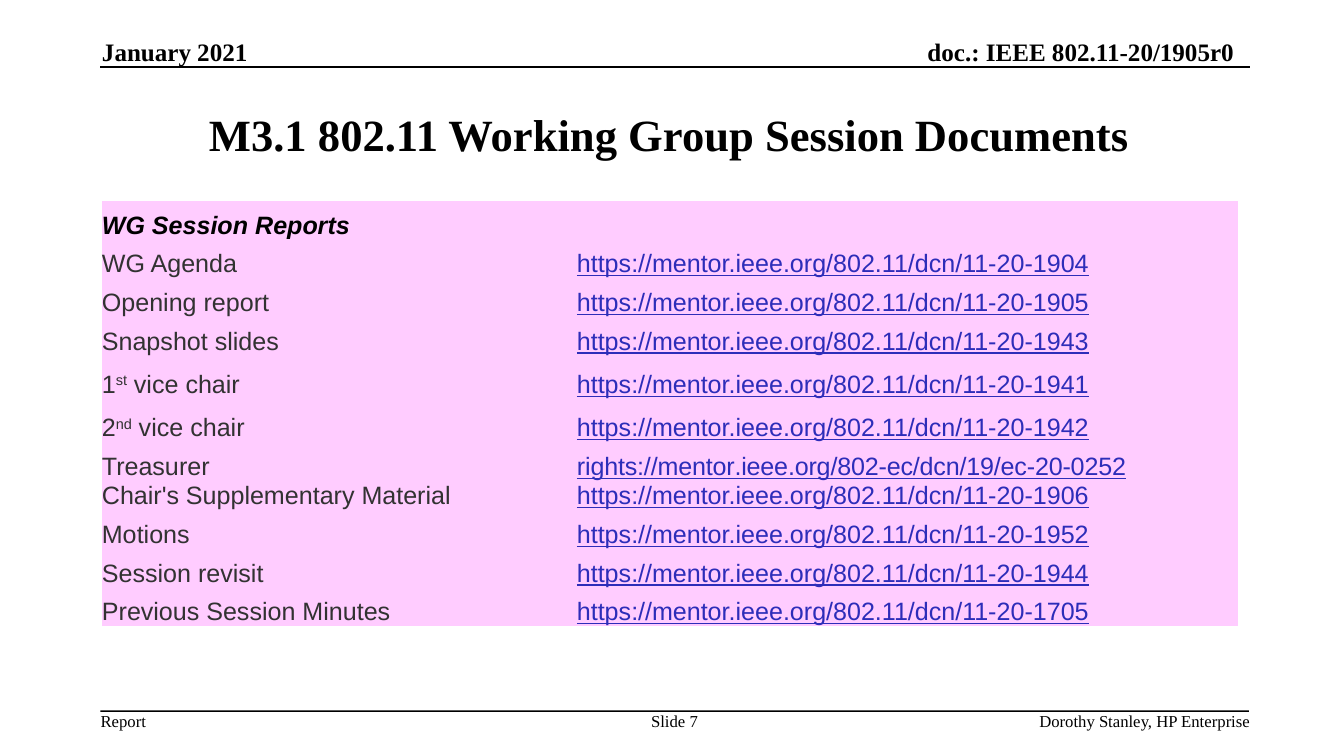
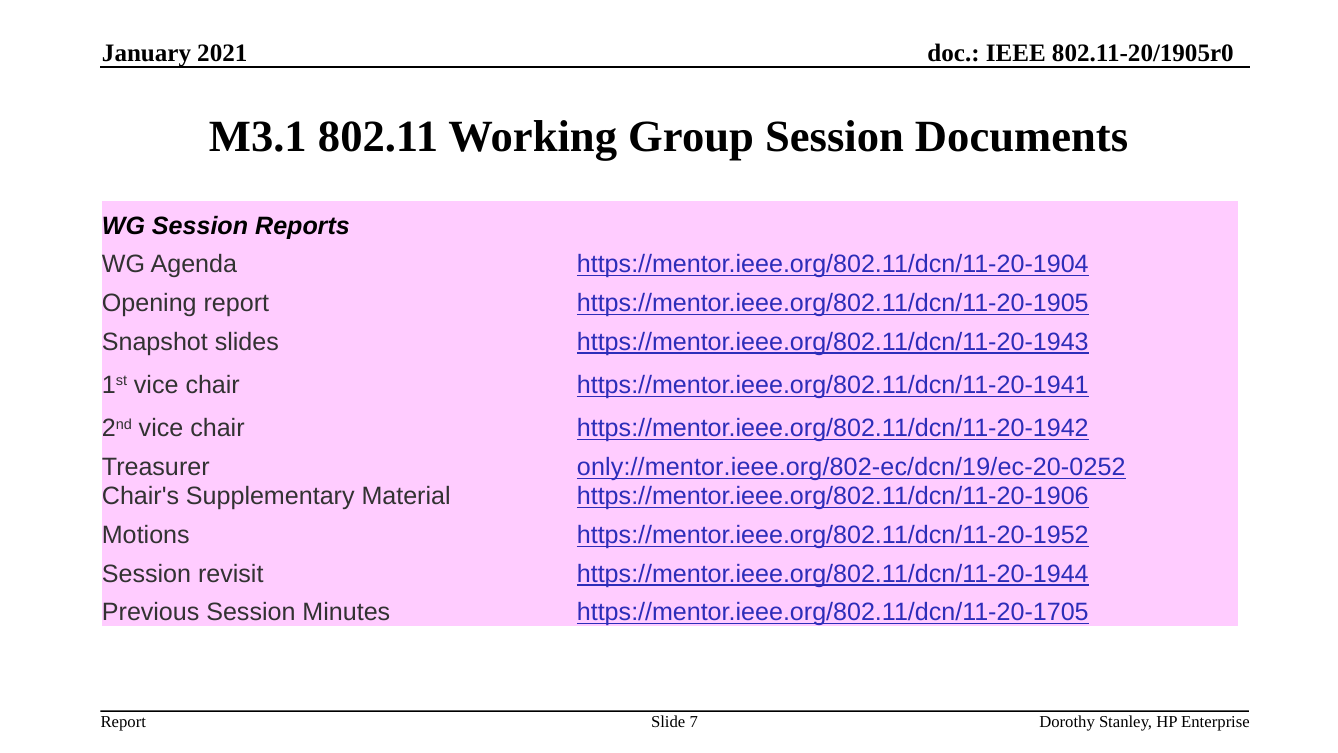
rights://mentor.ieee.org/802-ec/dcn/19/ec-20-0252: rights://mentor.ieee.org/802-ec/dcn/19/ec-20-0252 -> only://mentor.ieee.org/802-ec/dcn/19/ec-20-0252
